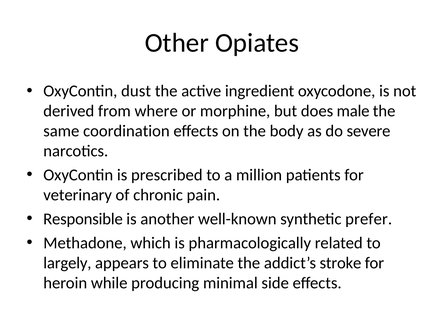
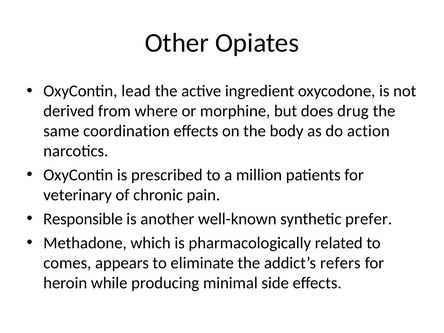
dust: dust -> lead
male: male -> drug
severe: severe -> action
largely: largely -> comes
stroke: stroke -> refers
